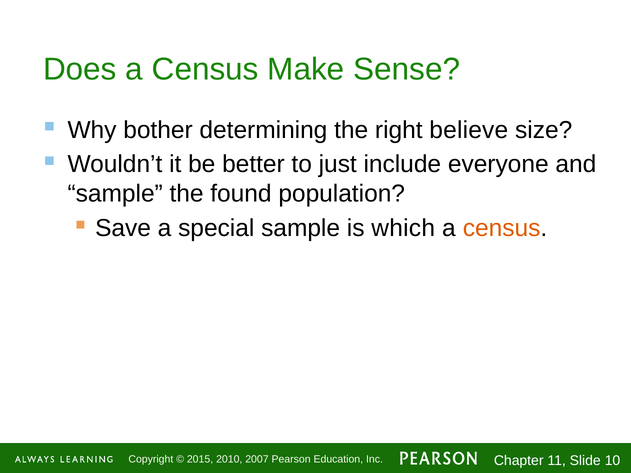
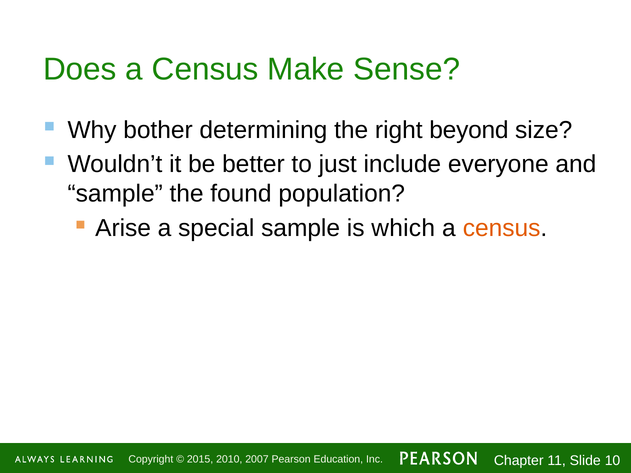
believe: believe -> beyond
Save: Save -> Arise
